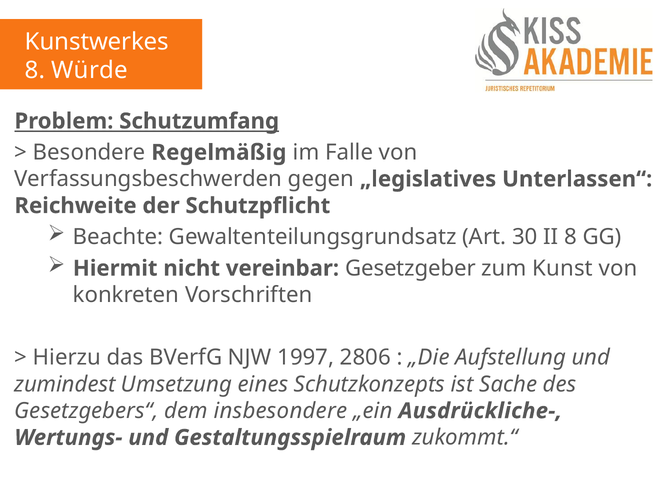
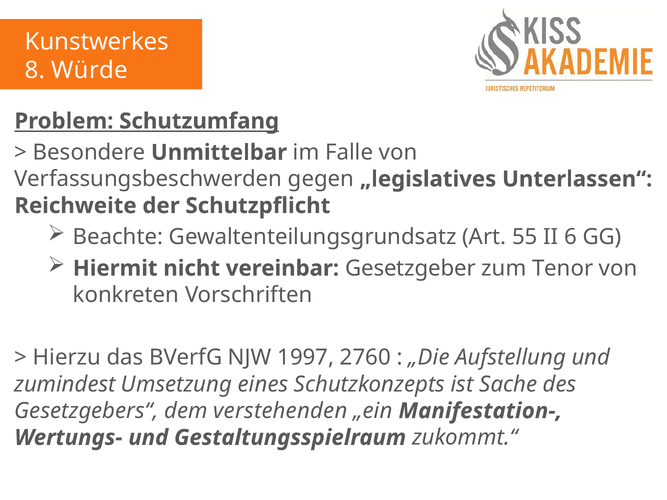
Regelmäßig: Regelmäßig -> Unmittelbar
30: 30 -> 55
II 8: 8 -> 6
Kunst: Kunst -> Tenor
2806: 2806 -> 2760
insbesondere: insbesondere -> verstehenden
Ausdrückliche-: Ausdrückliche- -> Manifestation-
